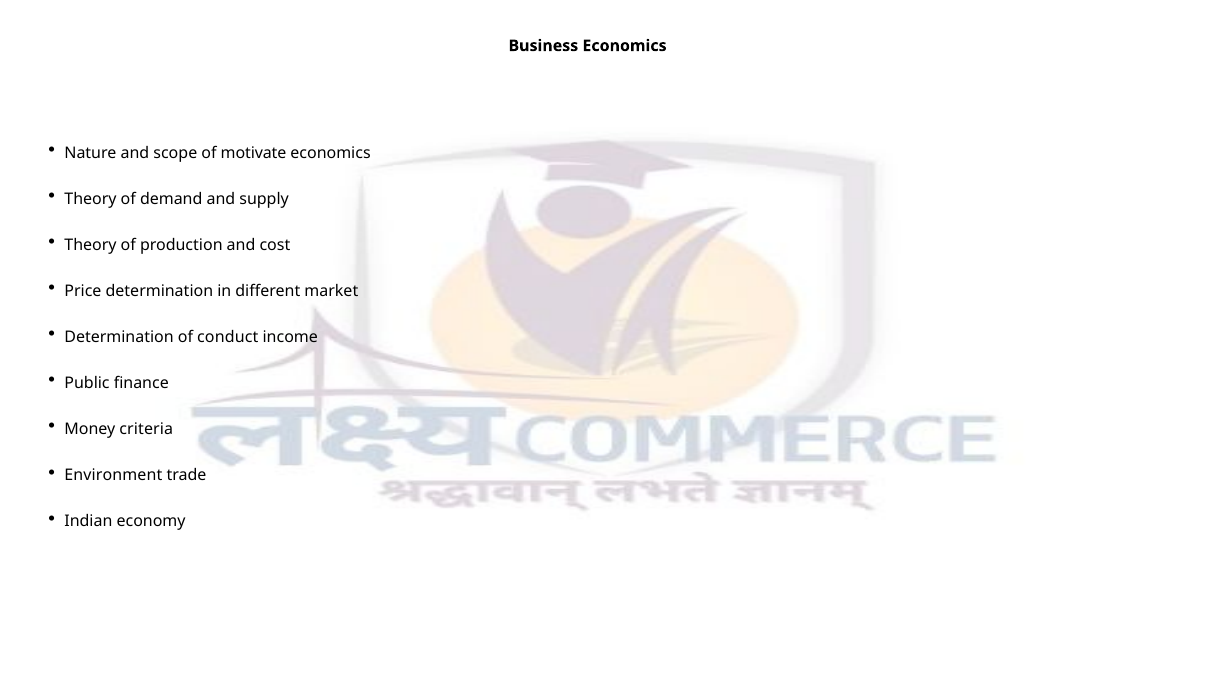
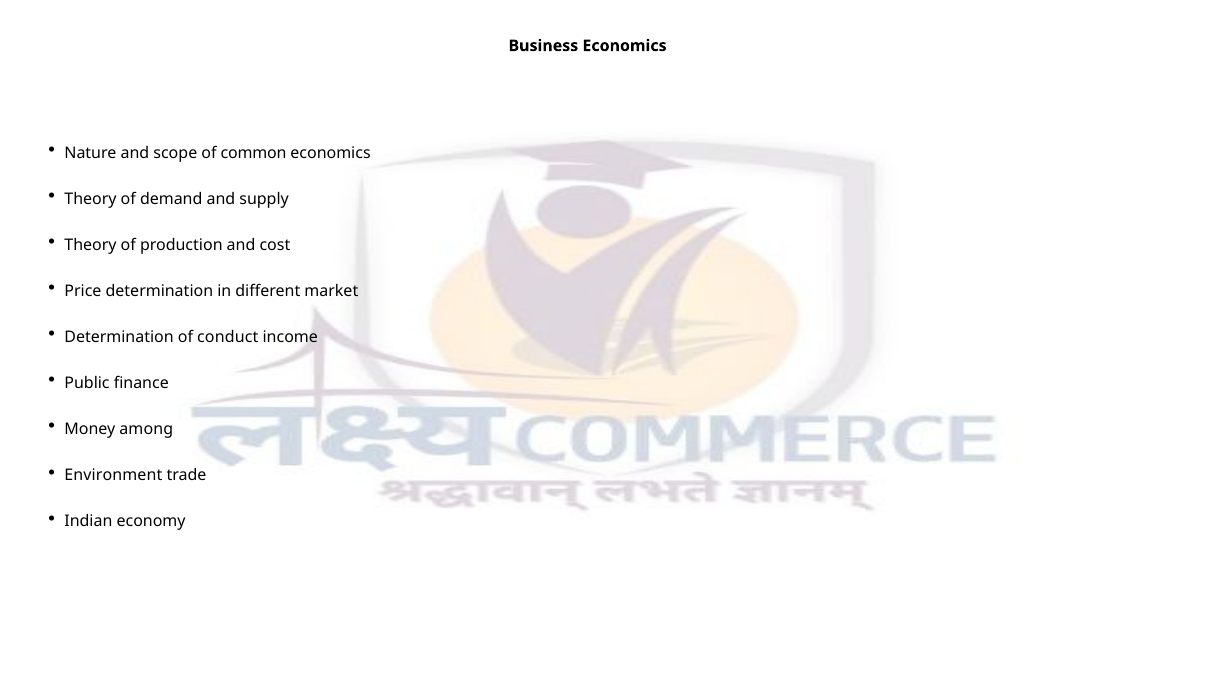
motivate: motivate -> common
criteria: criteria -> among
